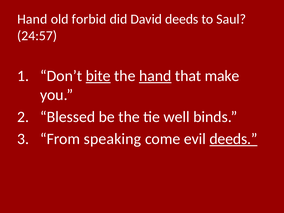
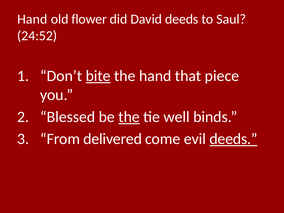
forbid: forbid -> flower
24:57: 24:57 -> 24:52
hand at (155, 76) underline: present -> none
make: make -> piece
the at (129, 117) underline: none -> present
speaking: speaking -> delivered
